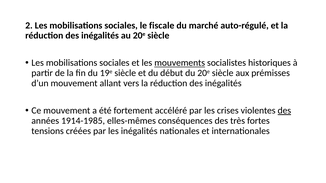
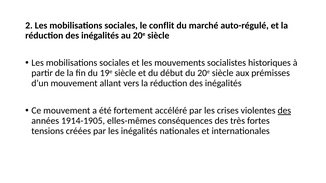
fiscale: fiscale -> conflit
mouvements underline: present -> none
1914-1985: 1914-1985 -> 1914-1905
